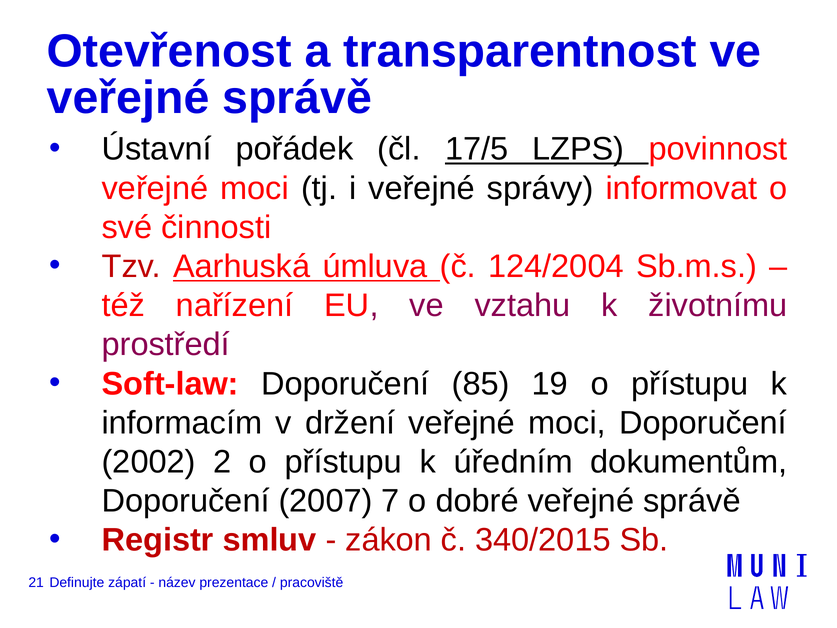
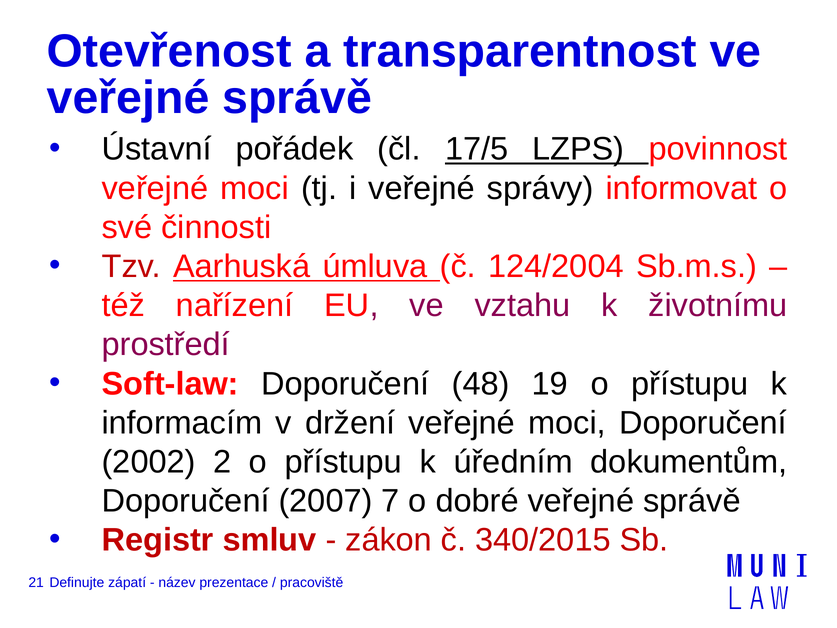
85: 85 -> 48
